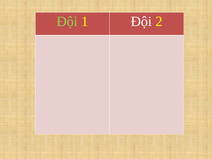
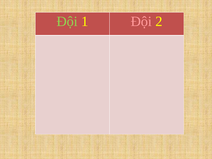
Đội at (141, 21) colour: white -> pink
